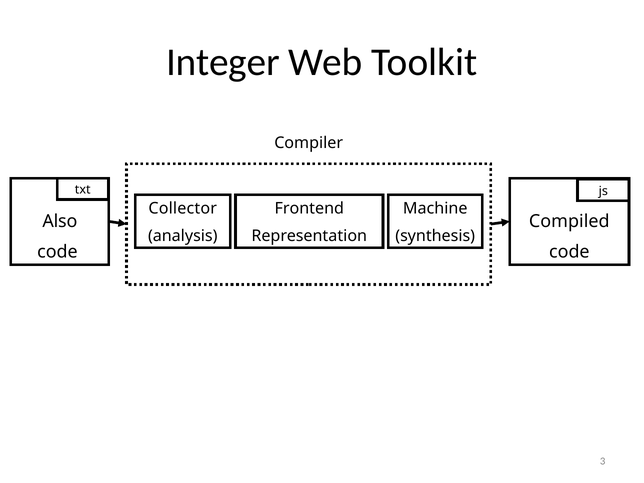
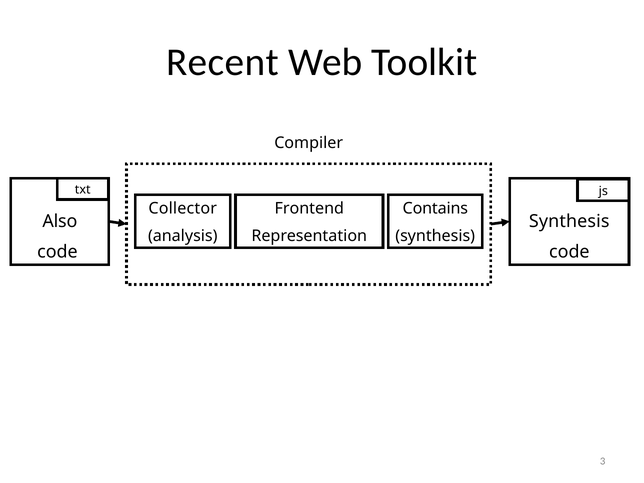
Integer: Integer -> Recent
Machine: Machine -> Contains
Compiled at (569, 222): Compiled -> Synthesis
